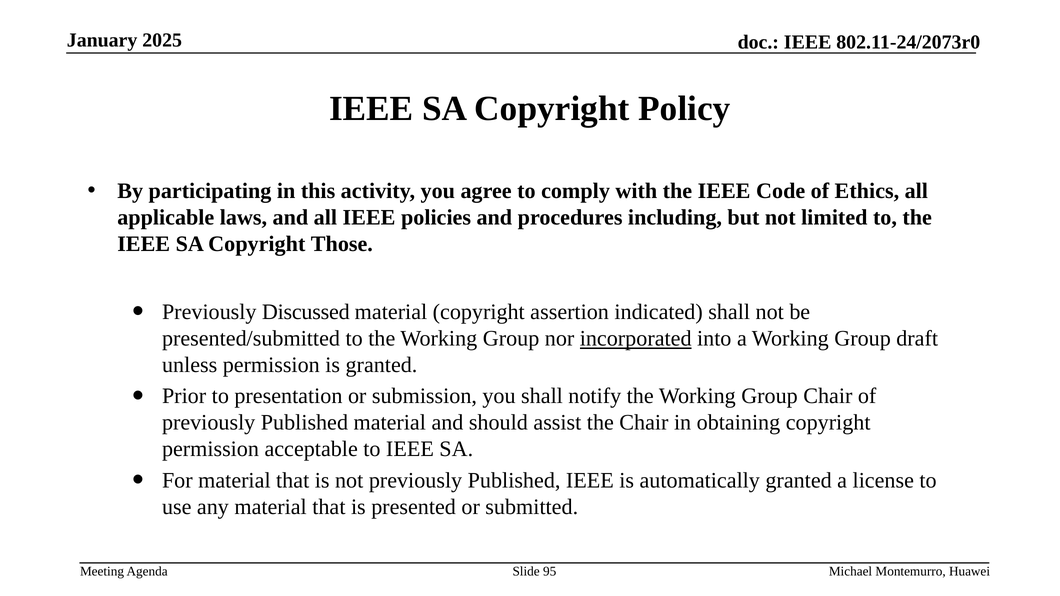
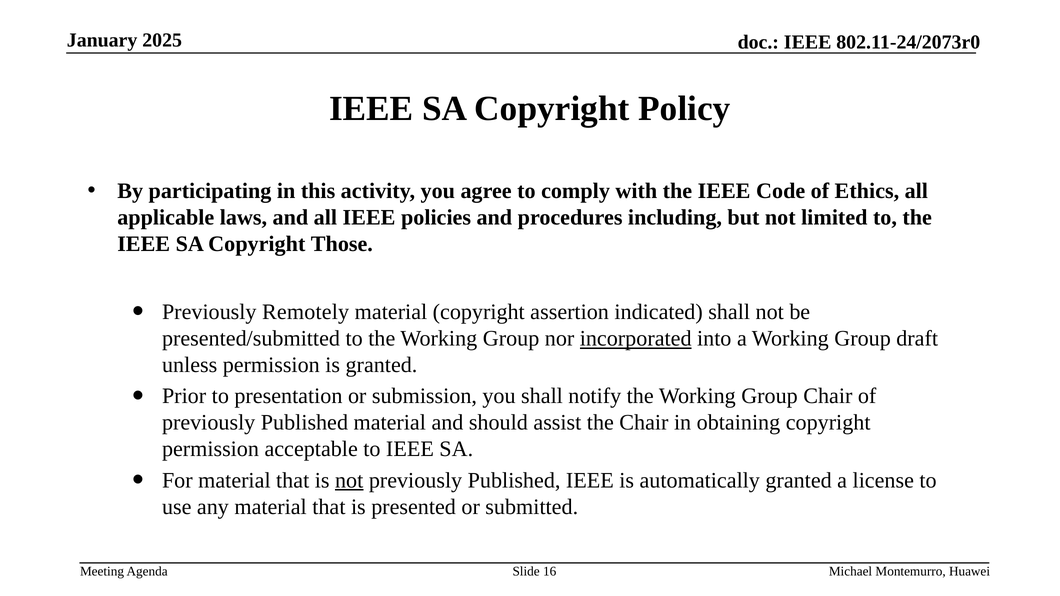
Discussed: Discussed -> Remotely
not at (349, 480) underline: none -> present
95: 95 -> 16
